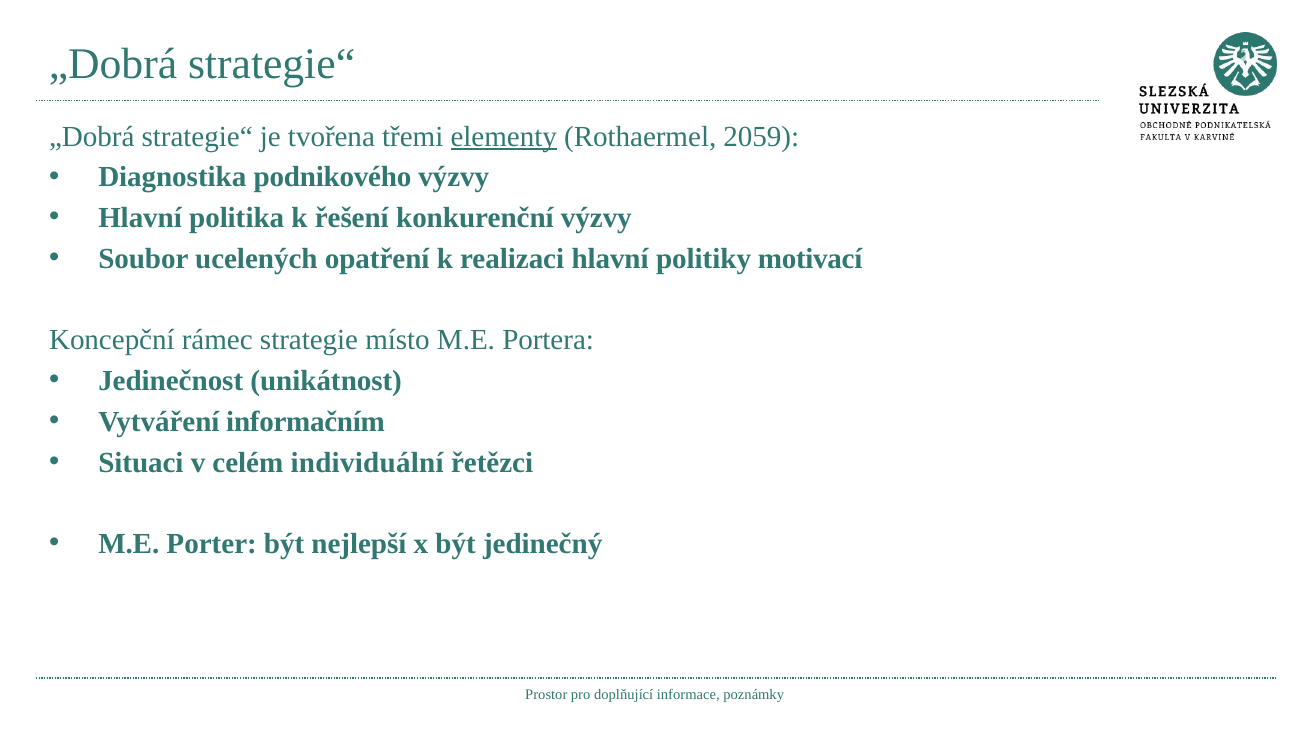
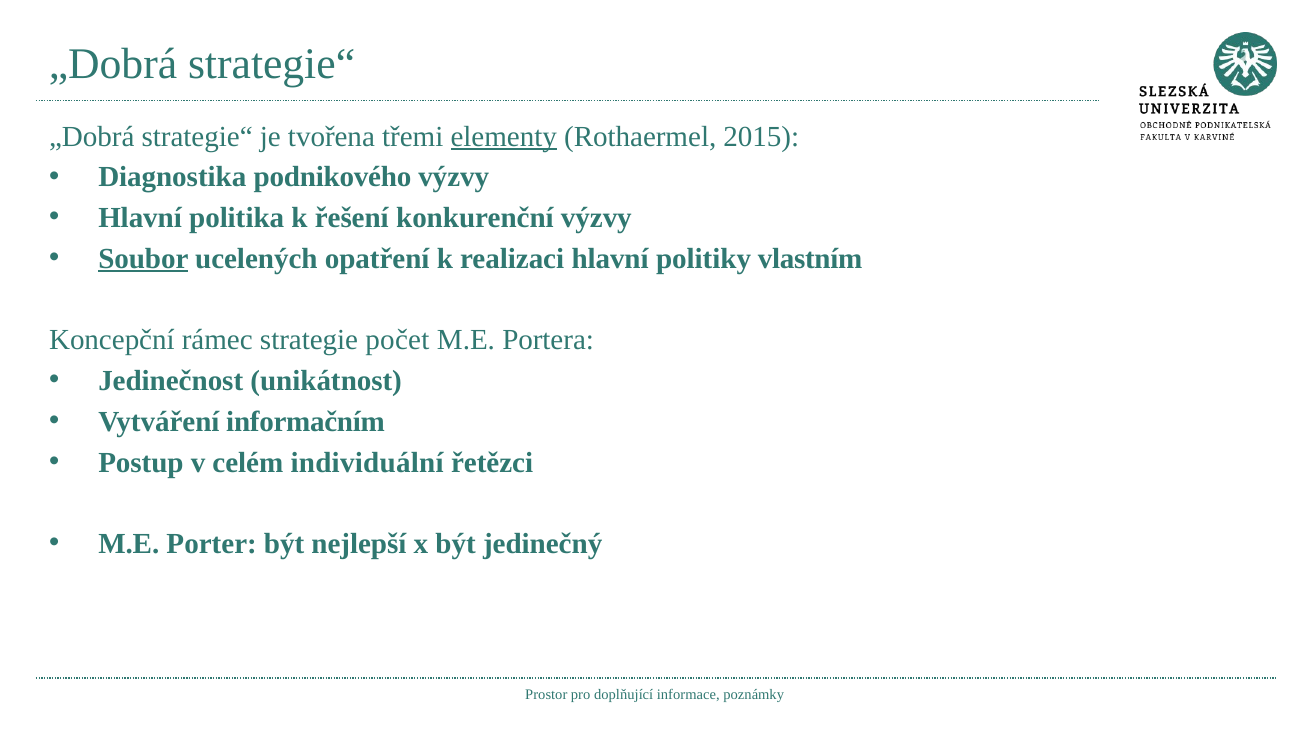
2059: 2059 -> 2015
Soubor underline: none -> present
motivací: motivací -> vlastním
místo: místo -> počet
Situaci: Situaci -> Postup
